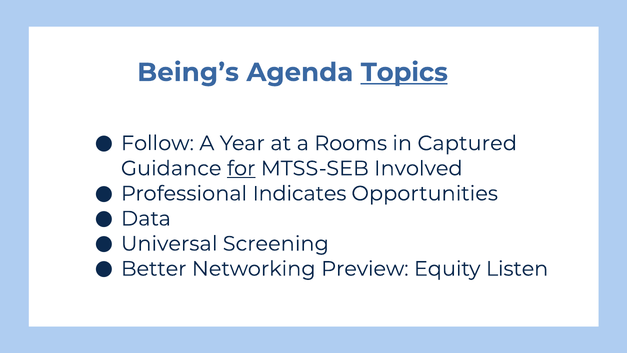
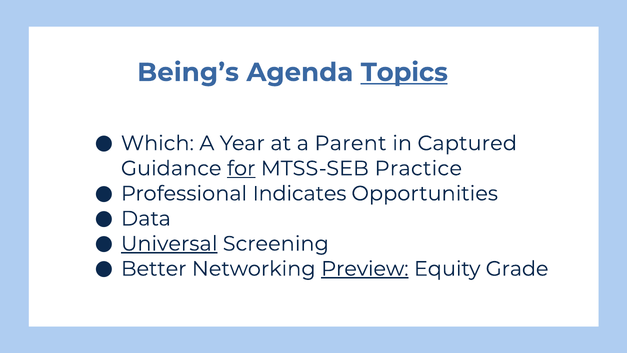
Follow: Follow -> Which
Rooms: Rooms -> Parent
Involved: Involved -> Practice
Universal underline: none -> present
Preview underline: none -> present
Listen: Listen -> Grade
